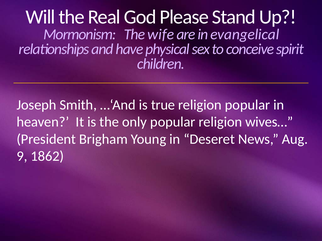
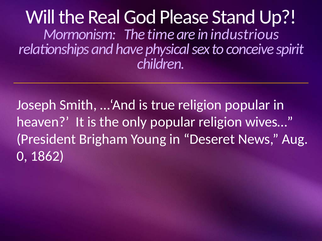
wife: wife -> time
evangelical: evangelical -> industrious
9: 9 -> 0
